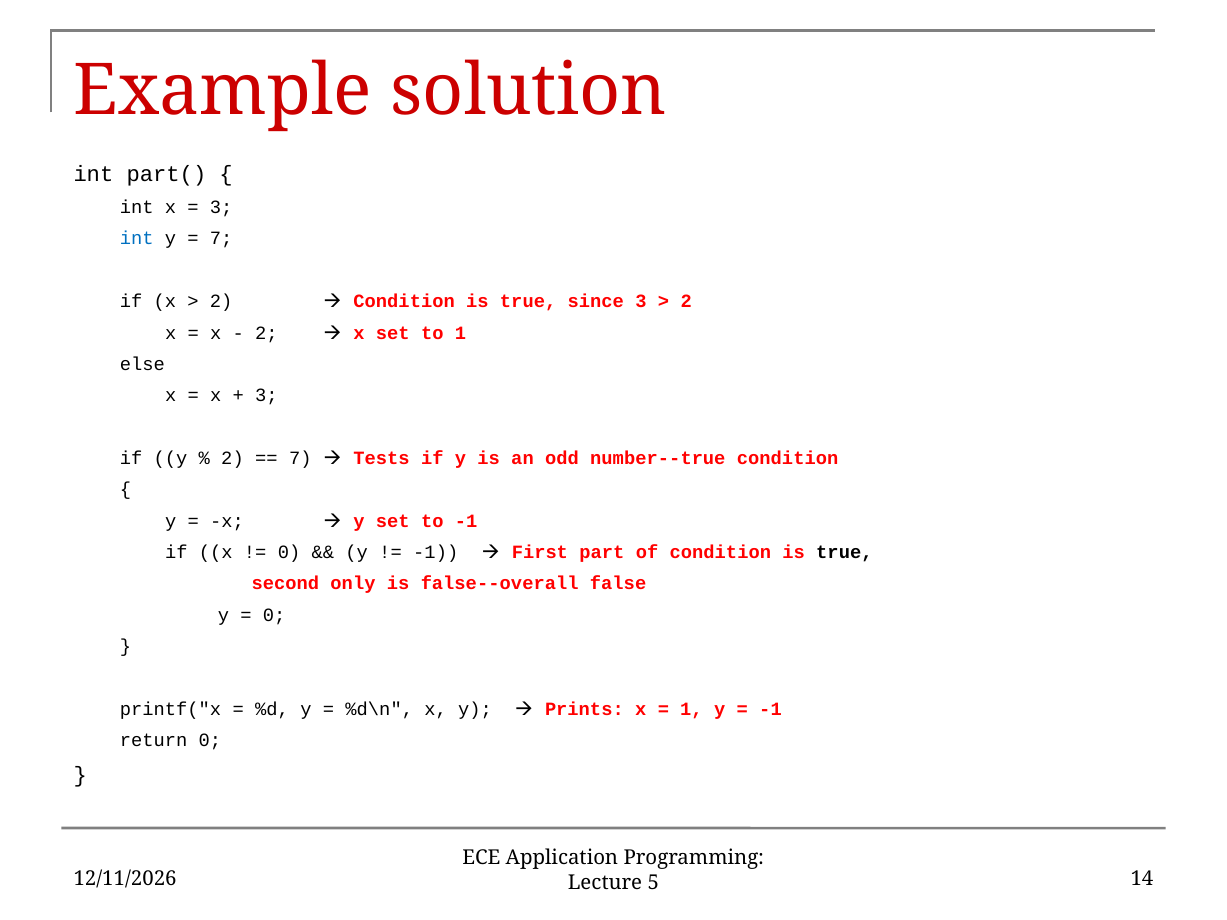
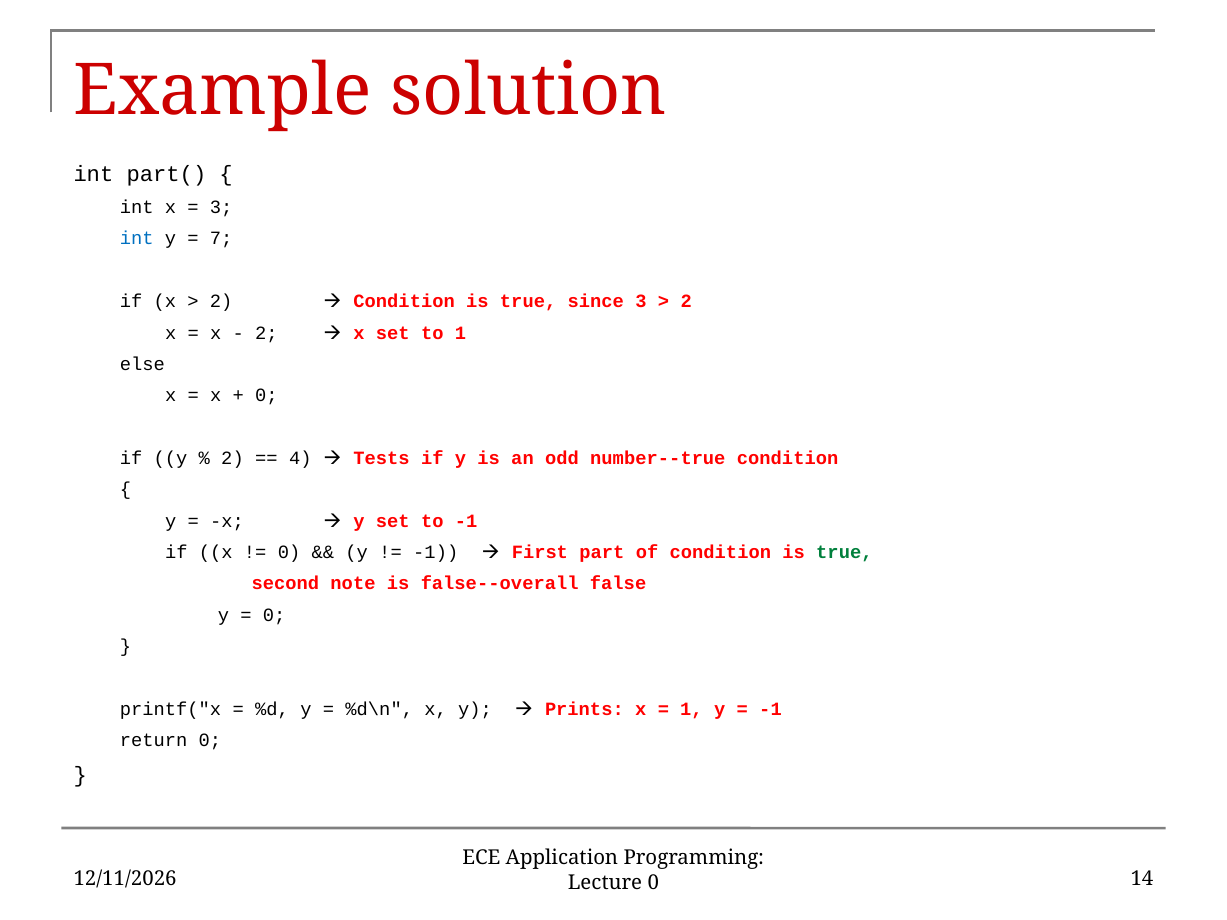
3 at (266, 396): 3 -> 0
7 at (300, 458): 7 -> 4
true at (844, 552) colour: black -> green
only: only -> note
Lecture 5: 5 -> 0
